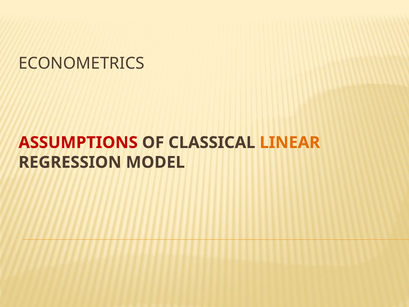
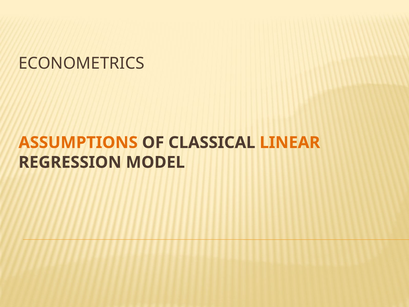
ASSUMPTIONS colour: red -> orange
